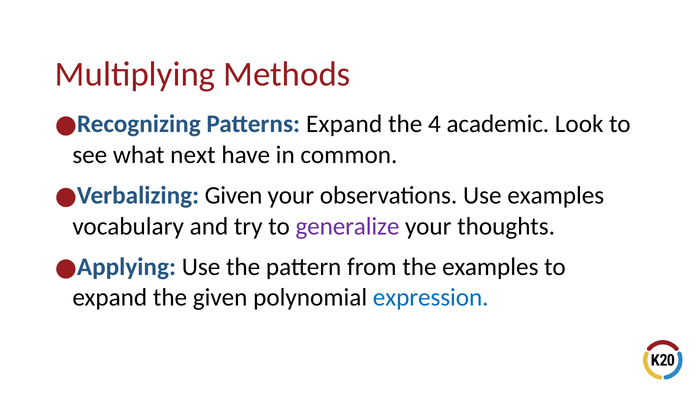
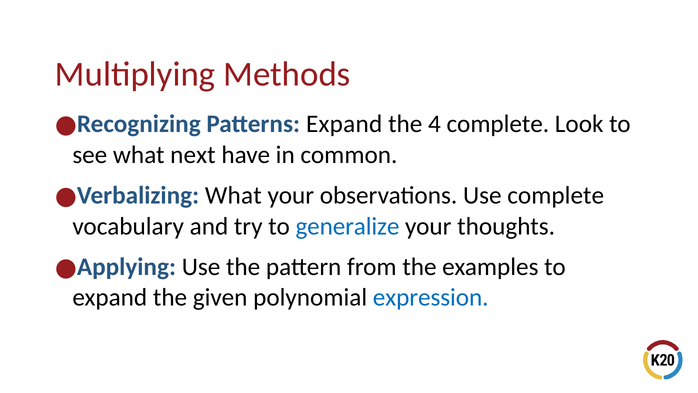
4 academic: academic -> complete
Given at (234, 195): Given -> What
Use examples: examples -> complete
generalize colour: purple -> blue
